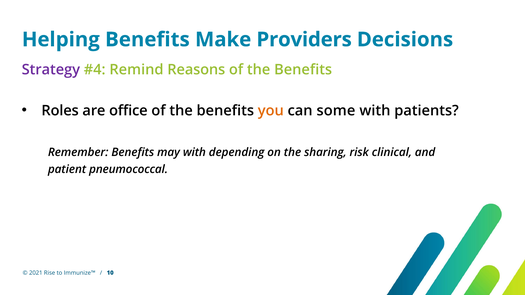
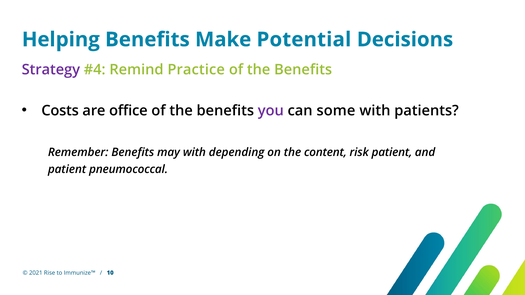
Providers: Providers -> Potential
Reasons: Reasons -> Practice
Roles: Roles -> Costs
you colour: orange -> purple
sharing: sharing -> content
risk clinical: clinical -> patient
